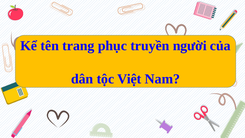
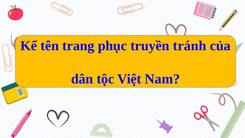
người: người -> tránh
